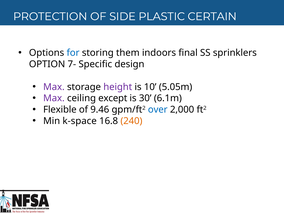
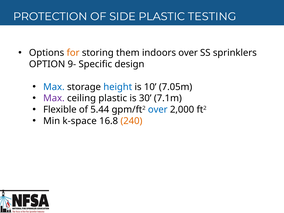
CERTAIN: CERTAIN -> TESTING
for colour: blue -> orange
indoors final: final -> over
7-: 7- -> 9-
Max at (54, 87) colour: purple -> blue
height colour: purple -> blue
5.05m: 5.05m -> 7.05m
ceiling except: except -> plastic
6.1m: 6.1m -> 7.1m
9.46: 9.46 -> 5.44
